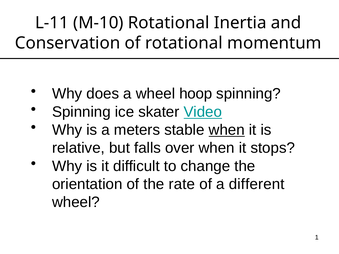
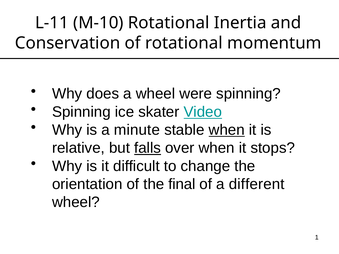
hoop: hoop -> were
meters: meters -> minute
falls underline: none -> present
rate: rate -> final
